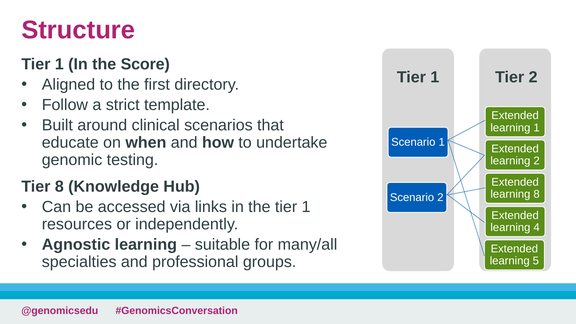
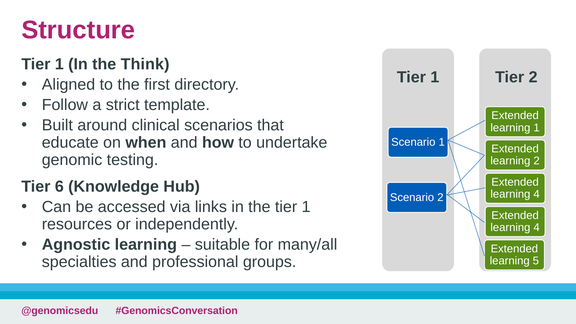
Score: Score -> Think
Tier 8: 8 -> 6
8 at (537, 194): 8 -> 4
